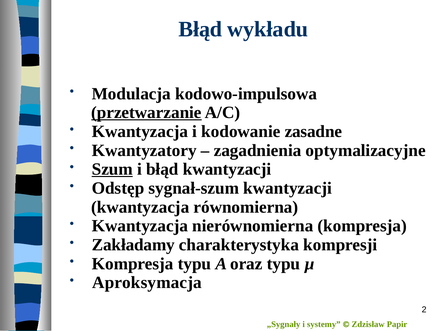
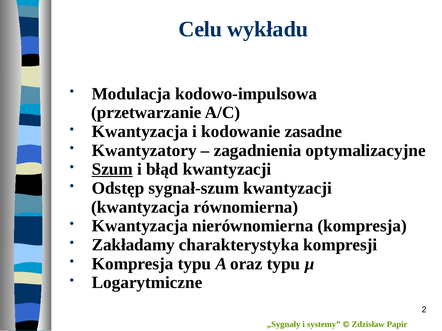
Błąd at (200, 29): Błąd -> Celu
przetwarzanie underline: present -> none
Aproksymacja: Aproksymacja -> Logarytmiczne
